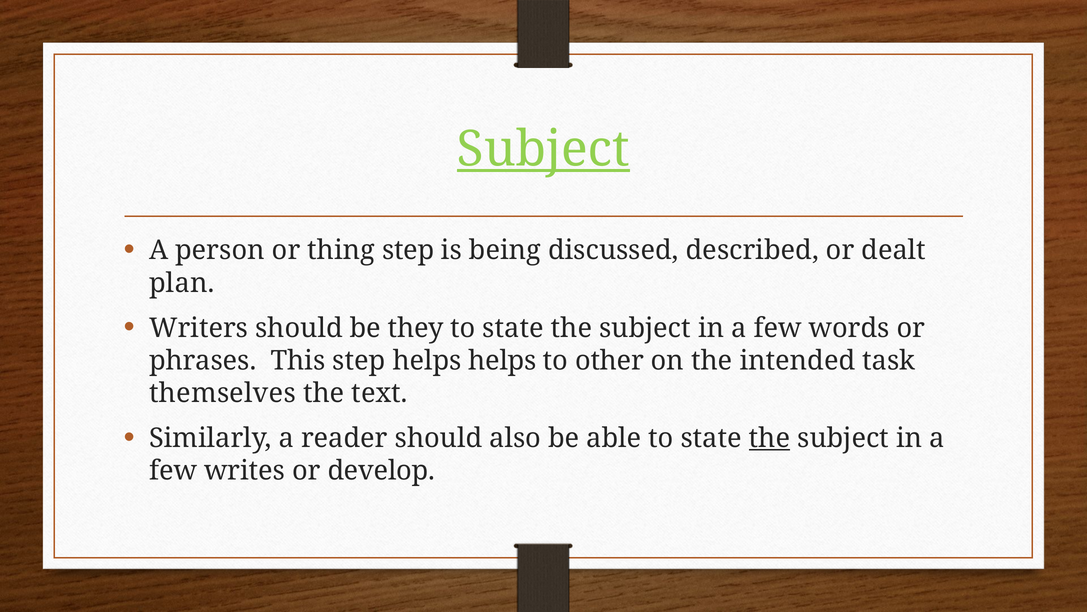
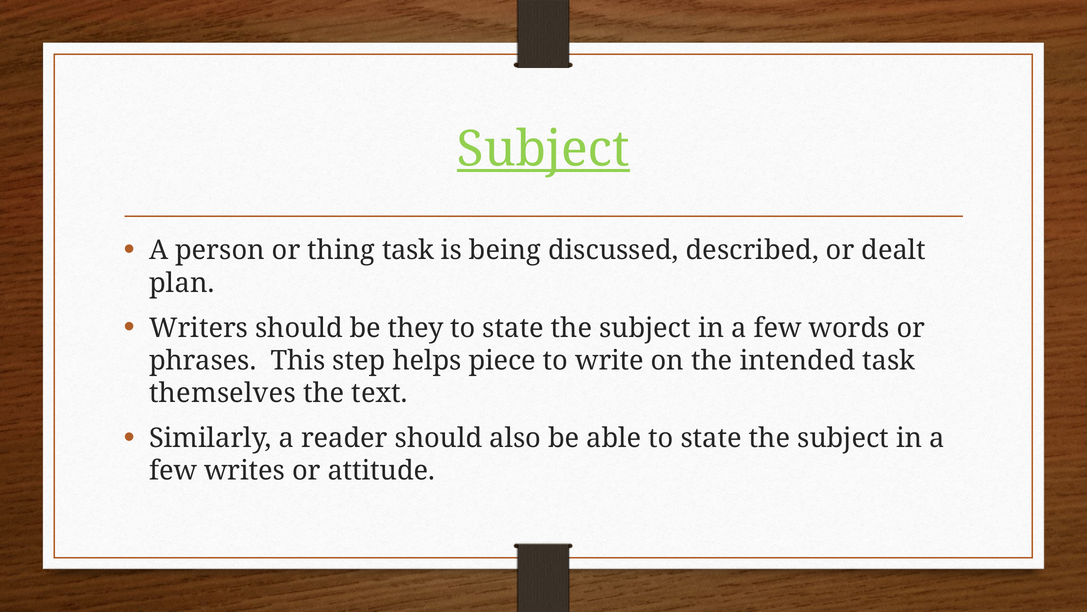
thing step: step -> task
helps helps: helps -> piece
other: other -> write
the at (770, 438) underline: present -> none
develop: develop -> attitude
